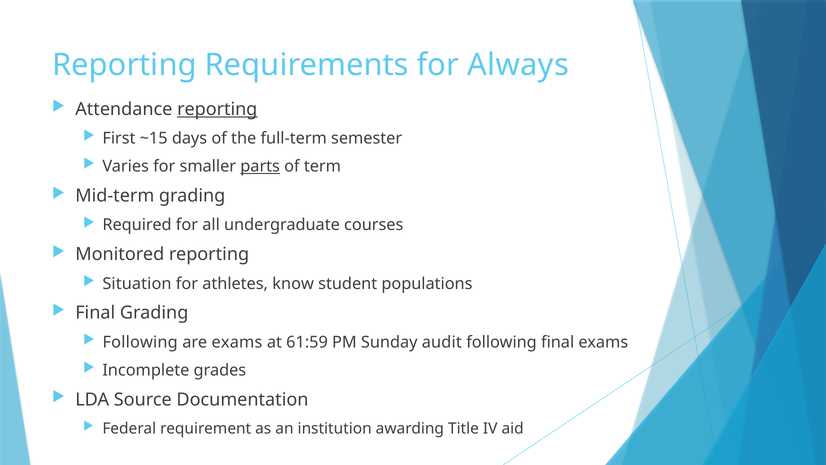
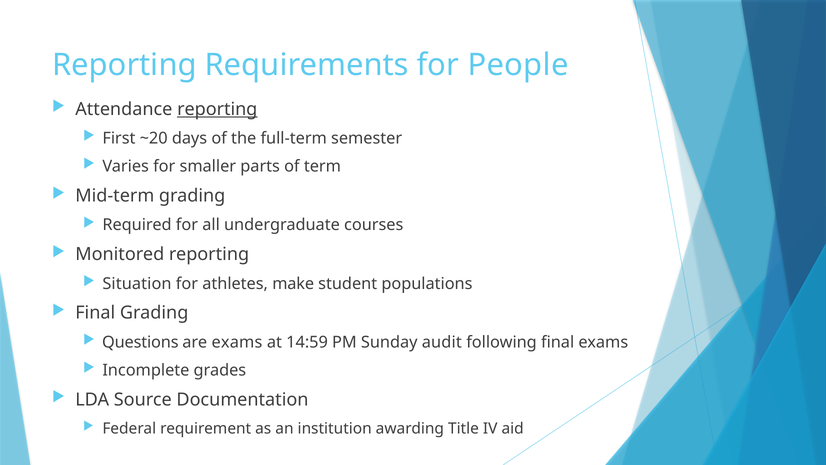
Always: Always -> People
~15: ~15 -> ~20
parts underline: present -> none
know: know -> make
Following at (140, 342): Following -> Questions
61:59: 61:59 -> 14:59
